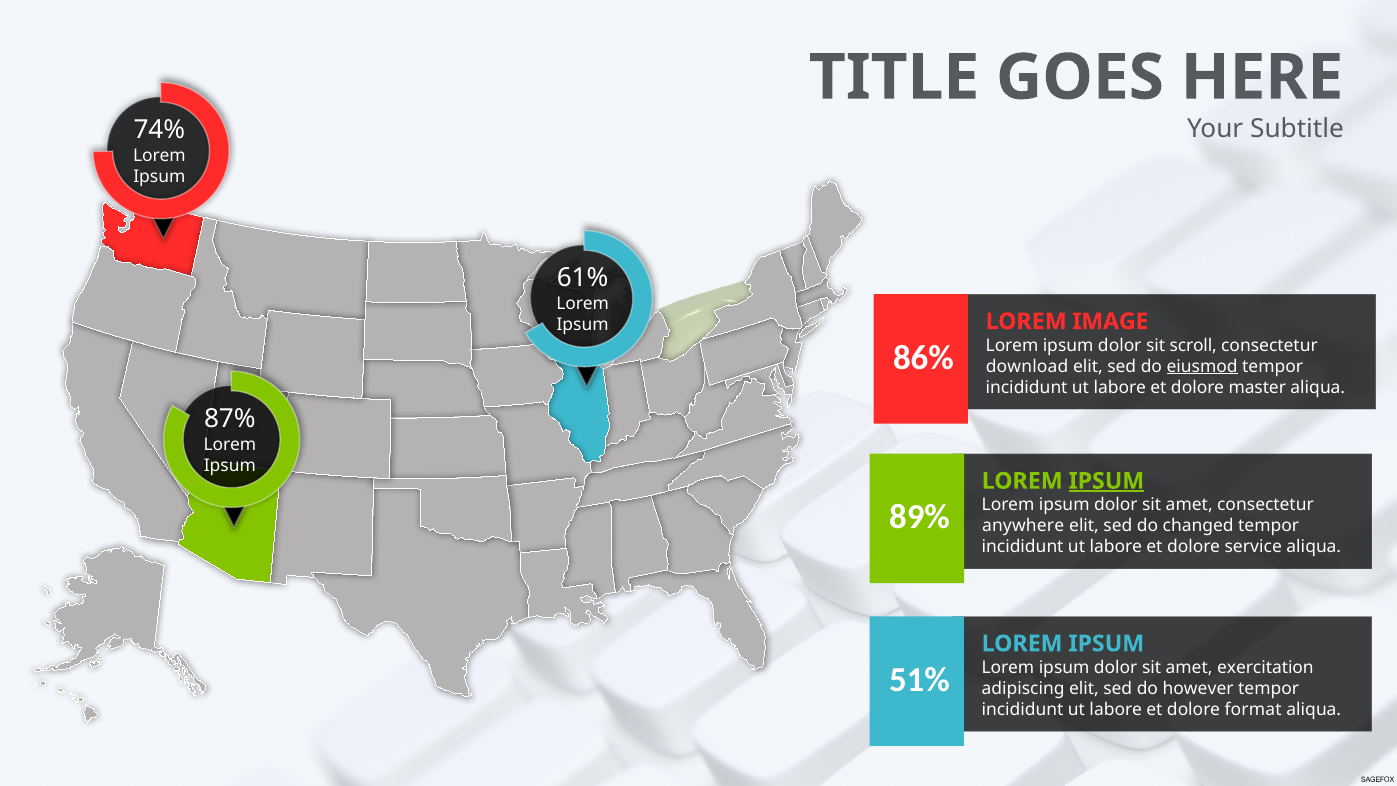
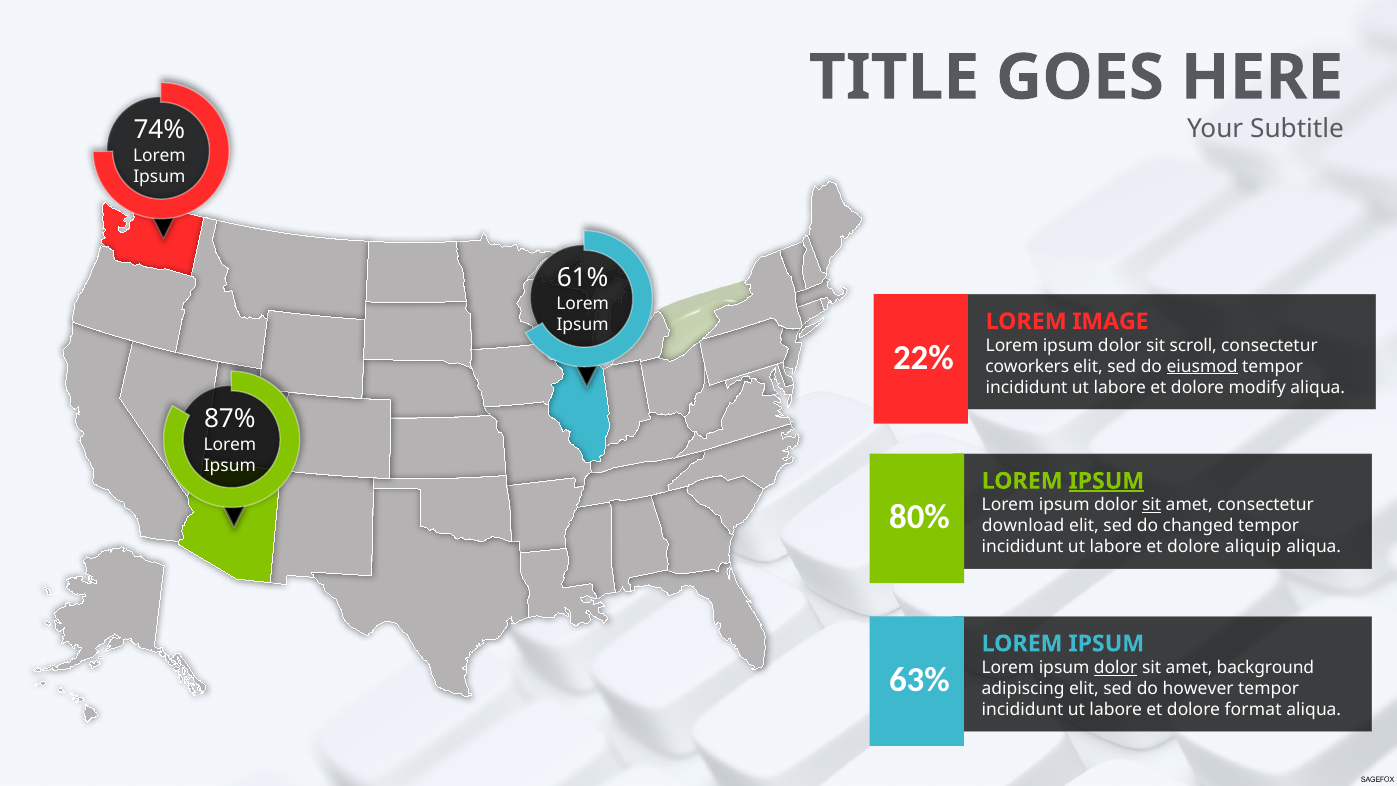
86%: 86% -> 22%
download: download -> coworkers
master: master -> modify
sit at (1152, 505) underline: none -> present
89%: 89% -> 80%
anywhere: anywhere -> download
service: service -> aliquip
dolor at (1116, 668) underline: none -> present
exercitation: exercitation -> background
51%: 51% -> 63%
